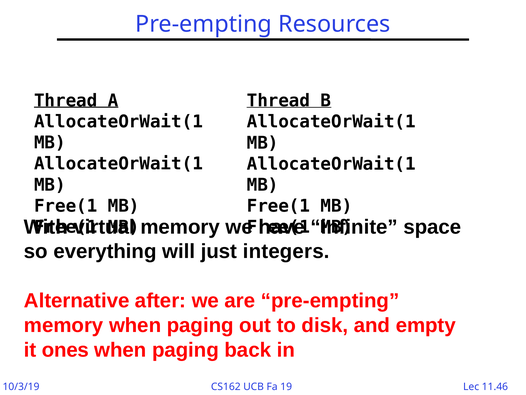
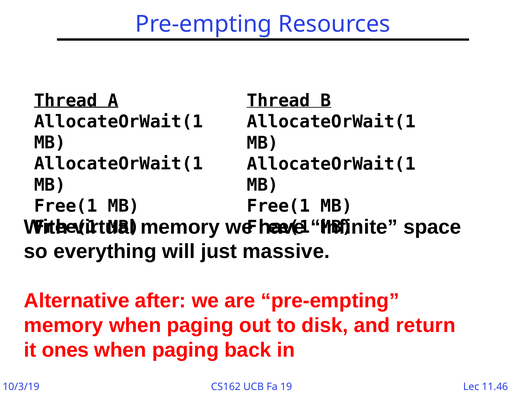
integers: integers -> massive
empty: empty -> return
